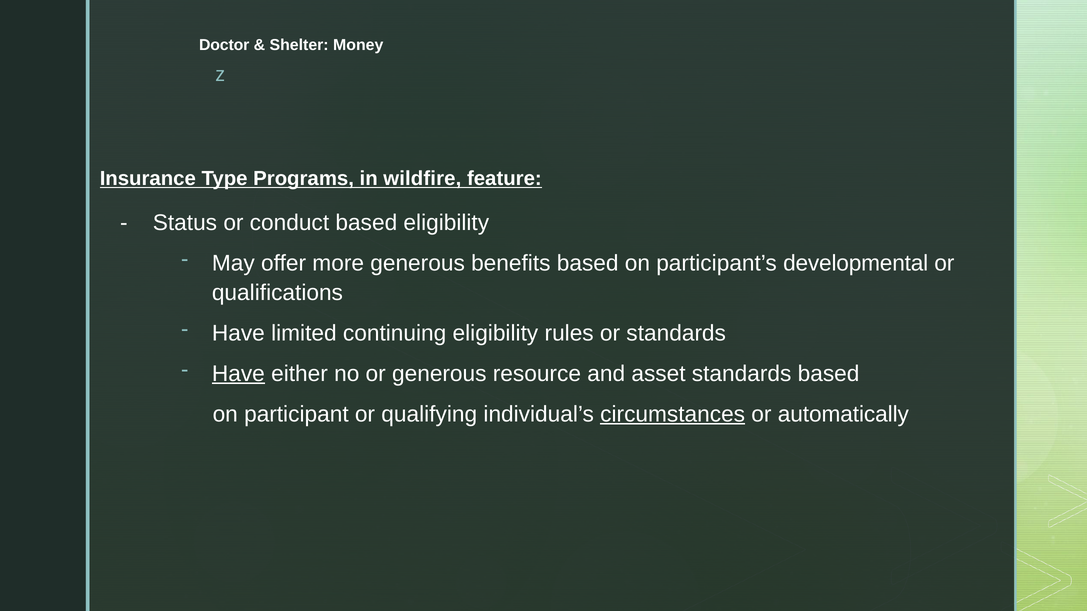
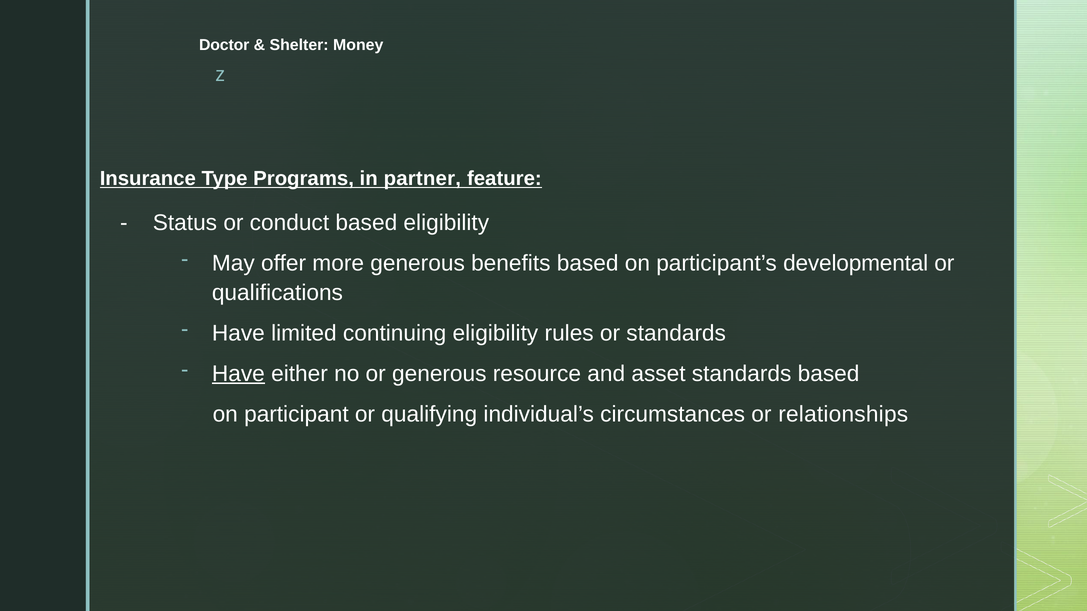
wildfire: wildfire -> partner
circumstances underline: present -> none
automatically: automatically -> relationships
